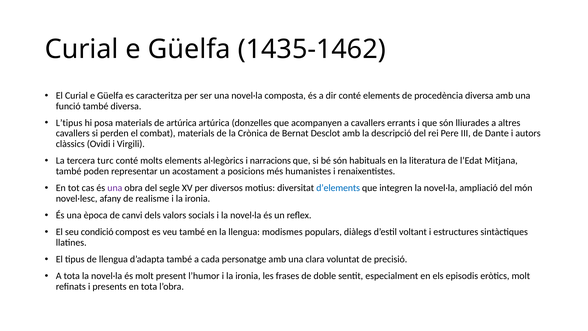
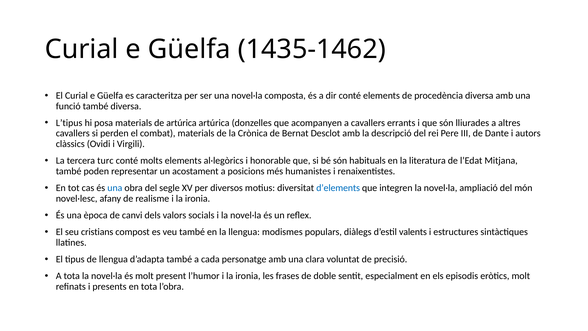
narracions: narracions -> honorable
una at (115, 188) colour: purple -> blue
condició: condició -> cristians
voltant: voltant -> valents
